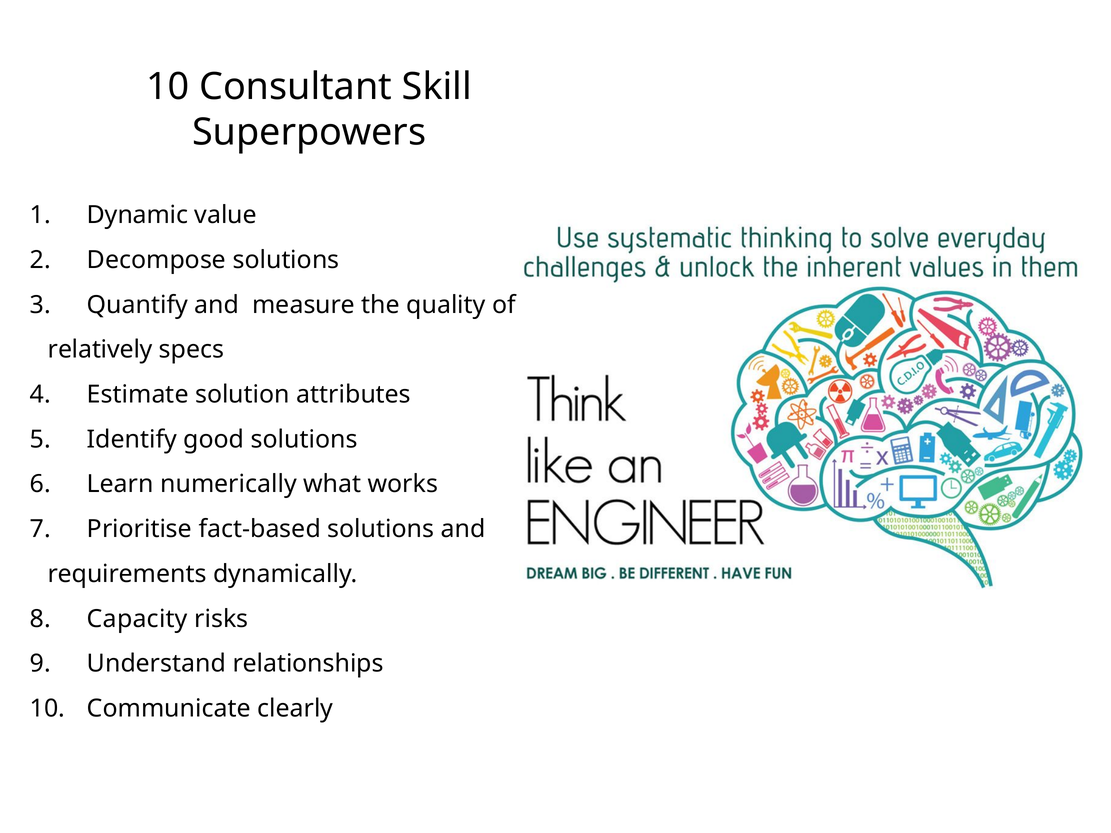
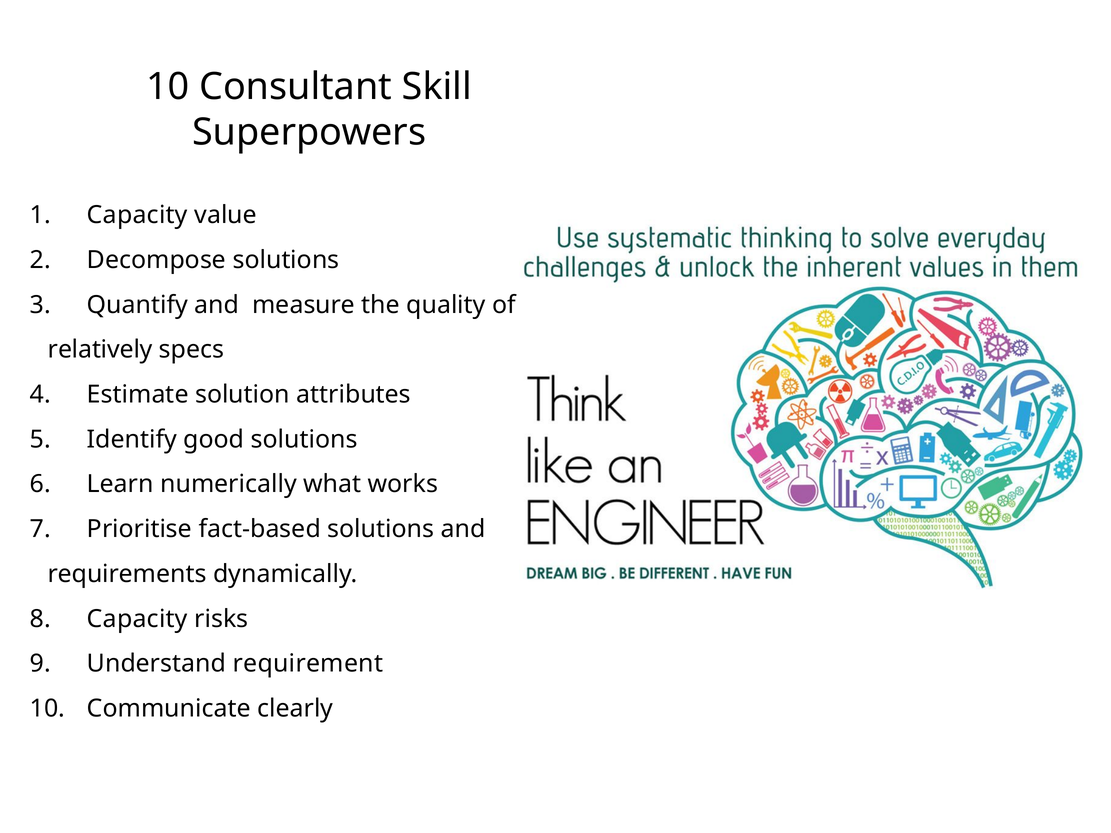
Dynamic at (137, 215): Dynamic -> Capacity
relationships: relationships -> requirement
